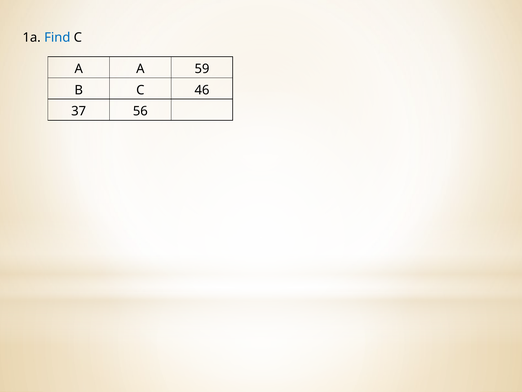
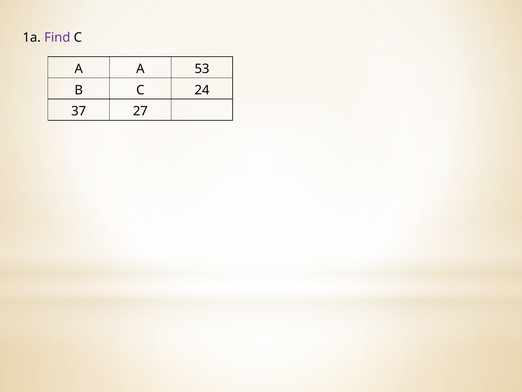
Find colour: blue -> purple
59: 59 -> 53
46: 46 -> 24
56: 56 -> 27
